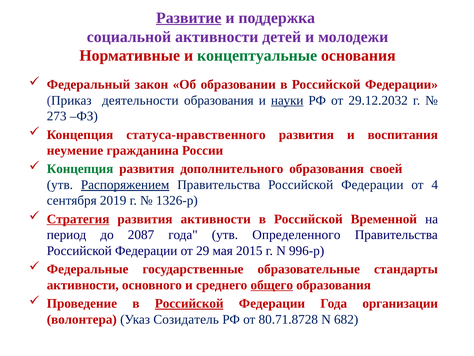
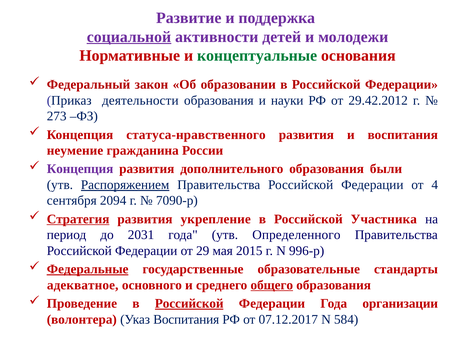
Развитие underline: present -> none
социальной underline: none -> present
науки underline: present -> none
29.12.2032: 29.12.2032 -> 29.42.2012
Концепция at (80, 169) colour: green -> purple
своей: своей -> были
2019: 2019 -> 2094
1326-р: 1326-р -> 7090-р
развития активности: активности -> укрепление
Временной: Временной -> Участника
2087: 2087 -> 2031
Федеральные underline: none -> present
активности at (83, 285): активности -> адекватное
Указ Созидатель: Созидатель -> Воспитания
80.71.8728: 80.71.8728 -> 07.12.2017
682: 682 -> 584
